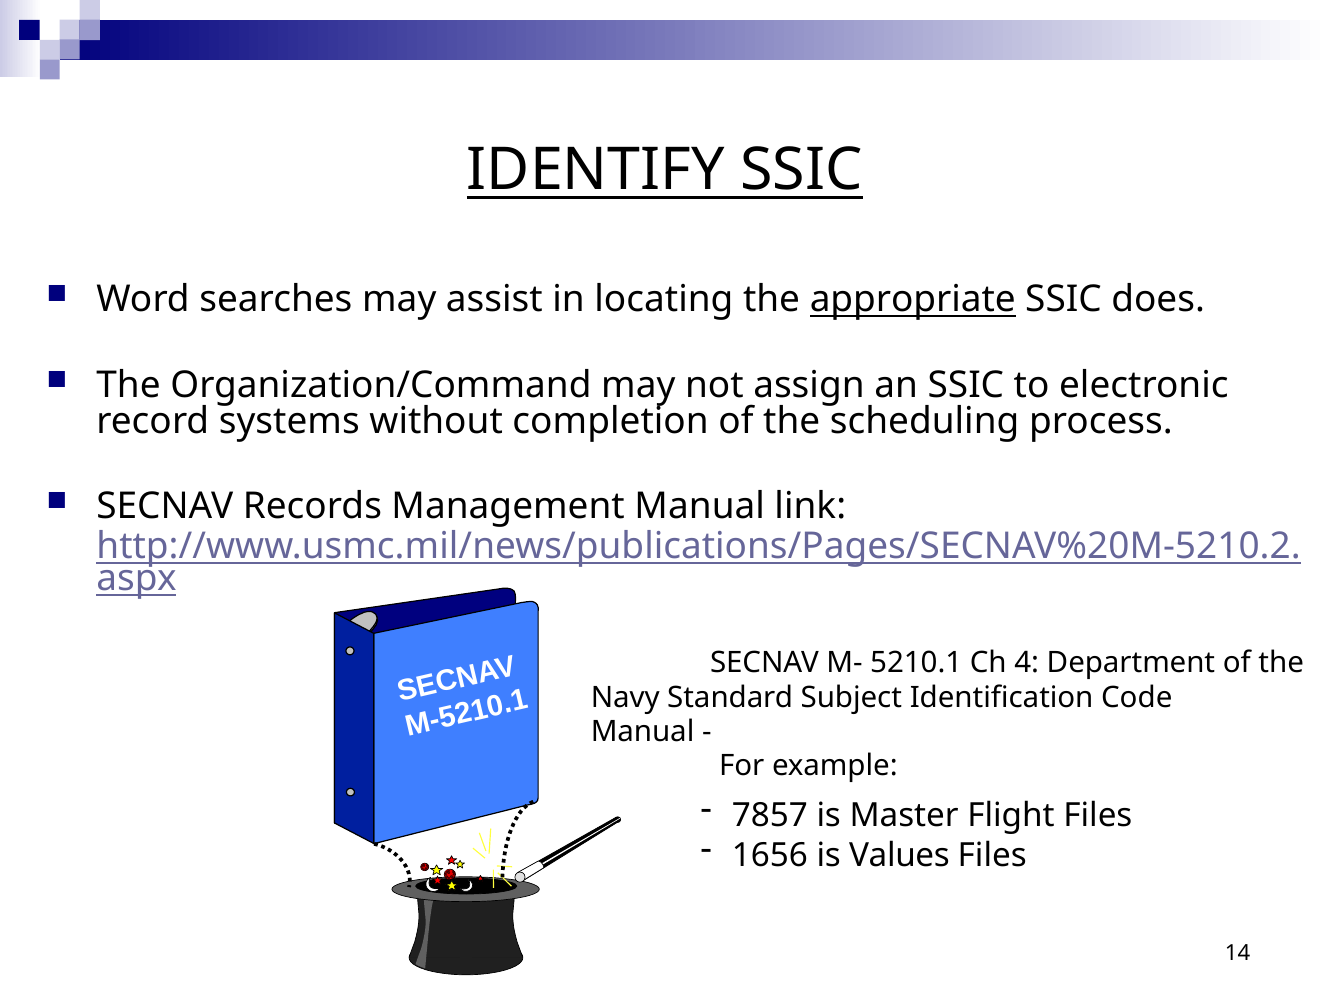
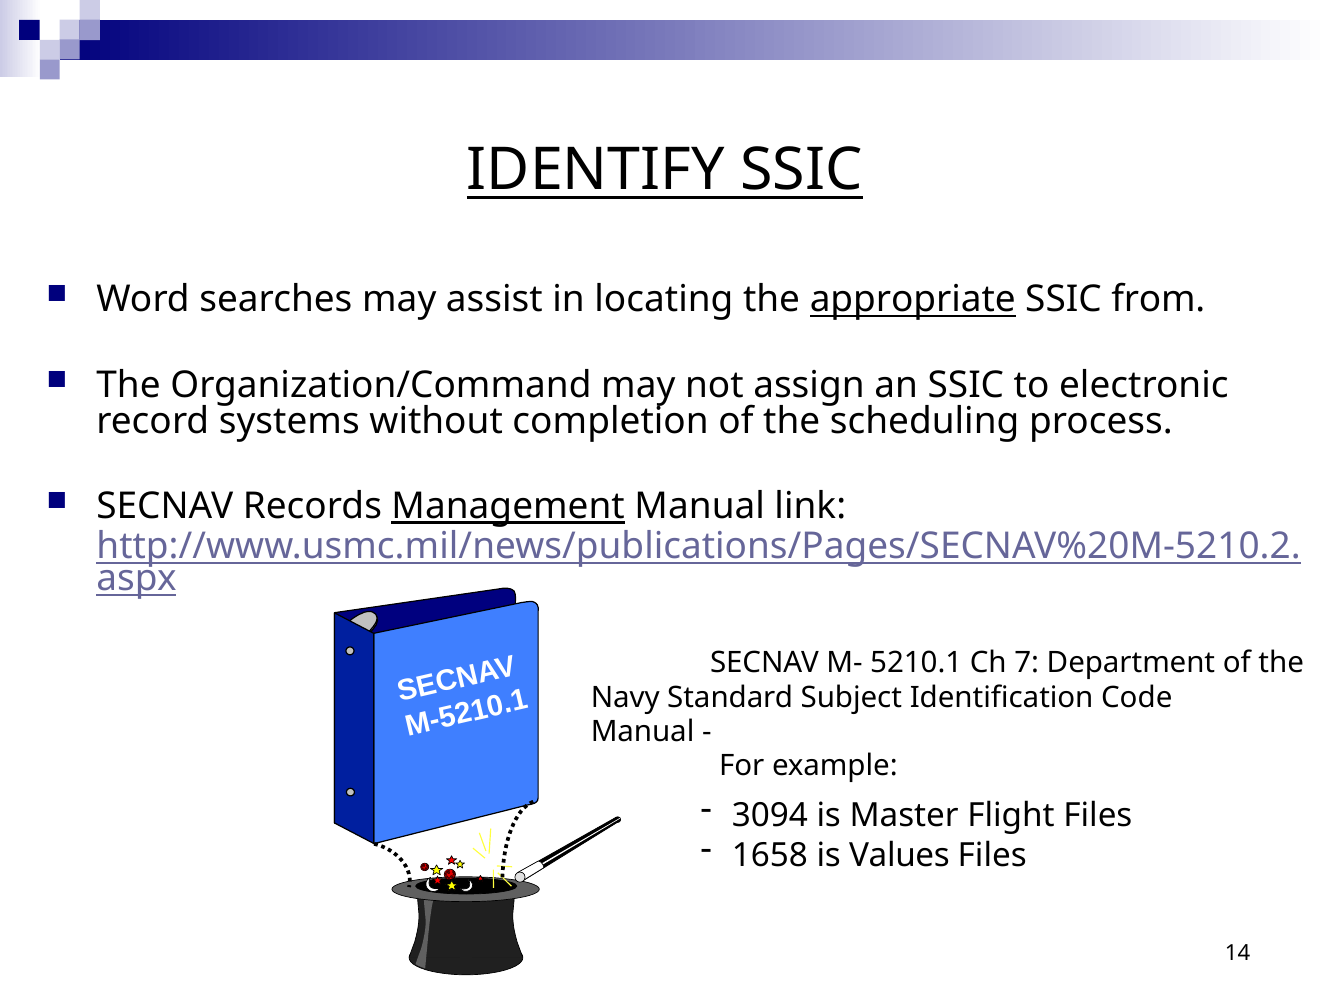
does: does -> from
Management underline: none -> present
4: 4 -> 7
7857: 7857 -> 3094
1656: 1656 -> 1658
